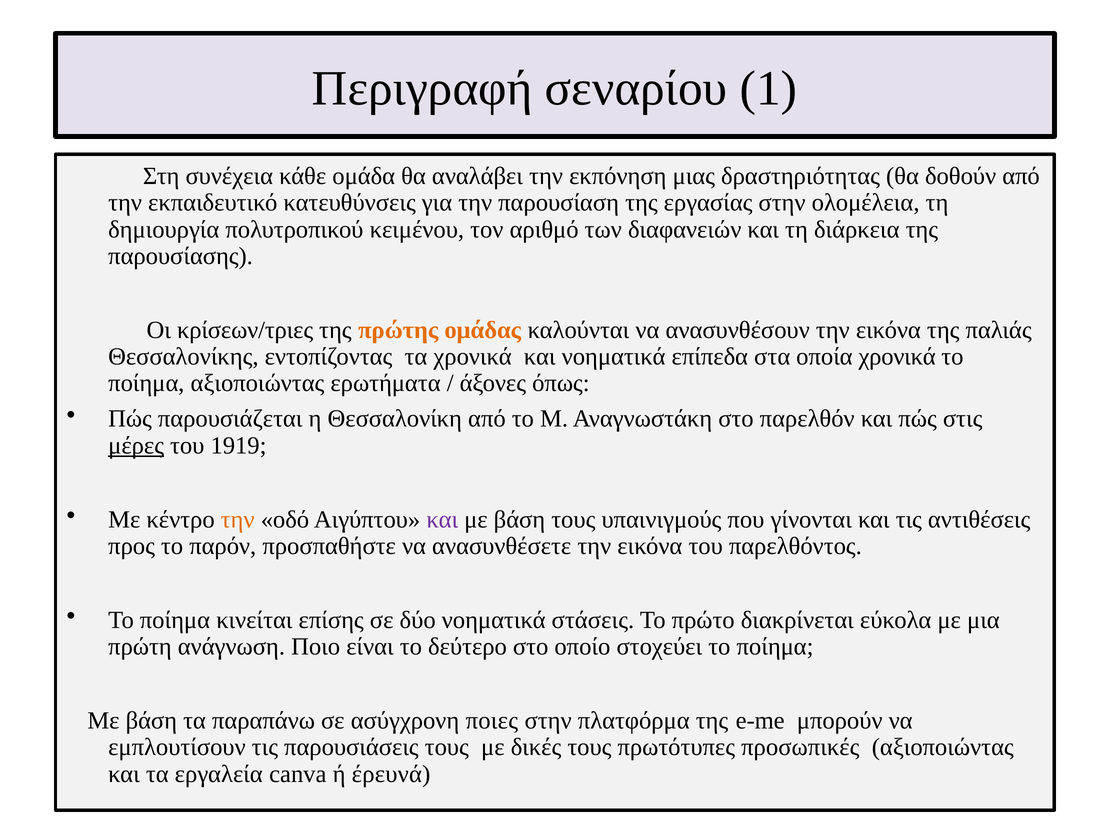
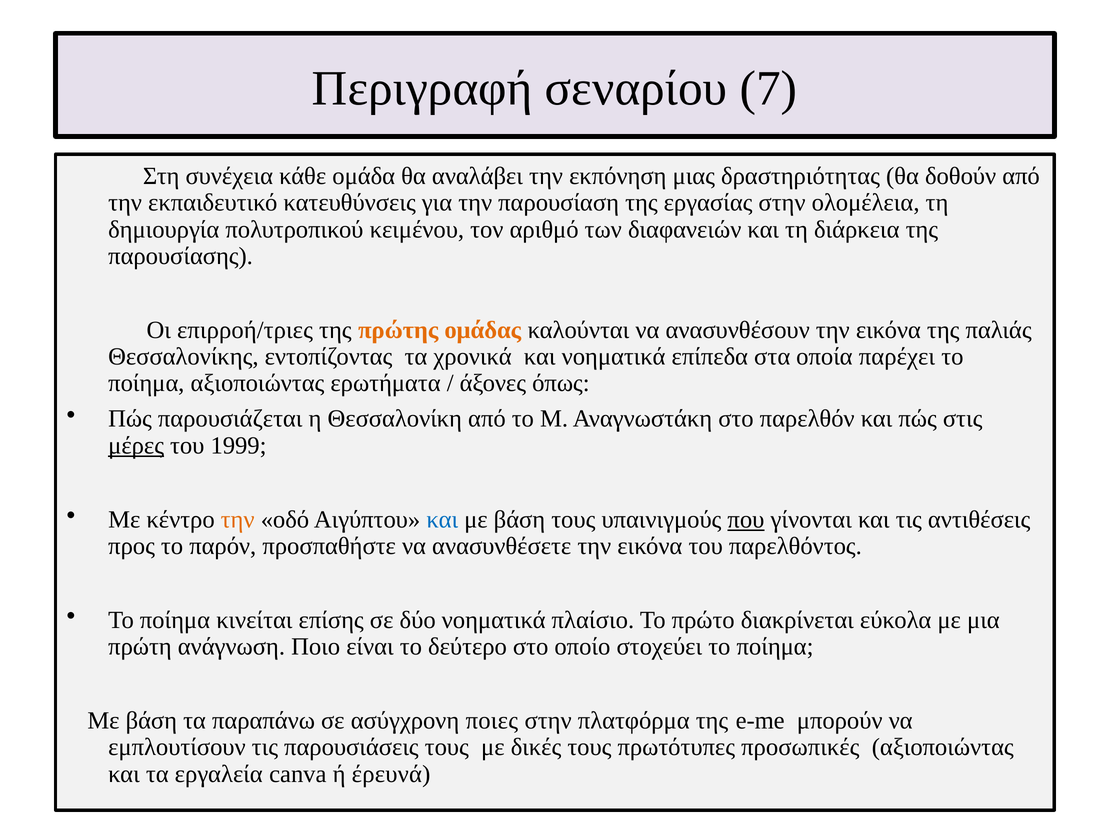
1: 1 -> 7
κρίσεων/τριες: κρίσεων/τριες -> επιρροή/τριες
οποία χρονικά: χρονικά -> παρέχει
1919: 1919 -> 1999
και at (442, 519) colour: purple -> blue
που underline: none -> present
στάσεις: στάσεις -> πλαίσιο
